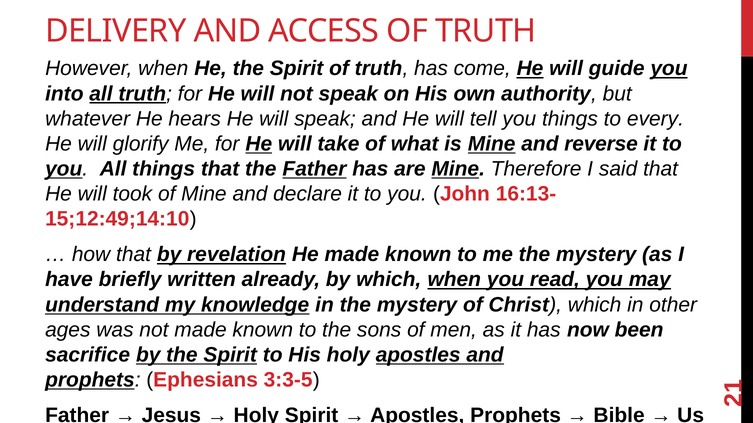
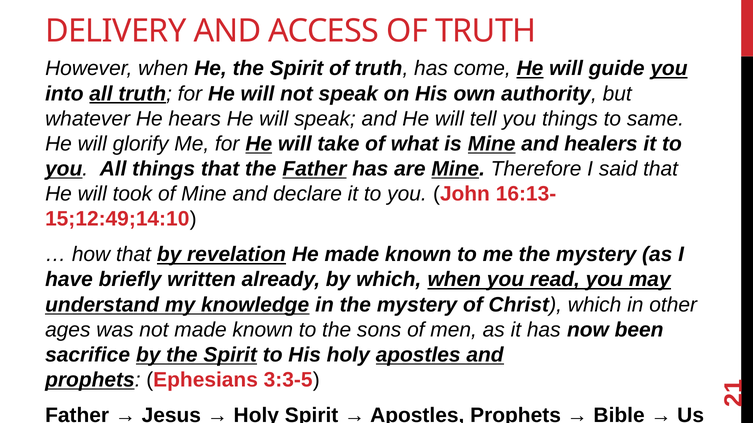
every: every -> same
reverse: reverse -> healers
